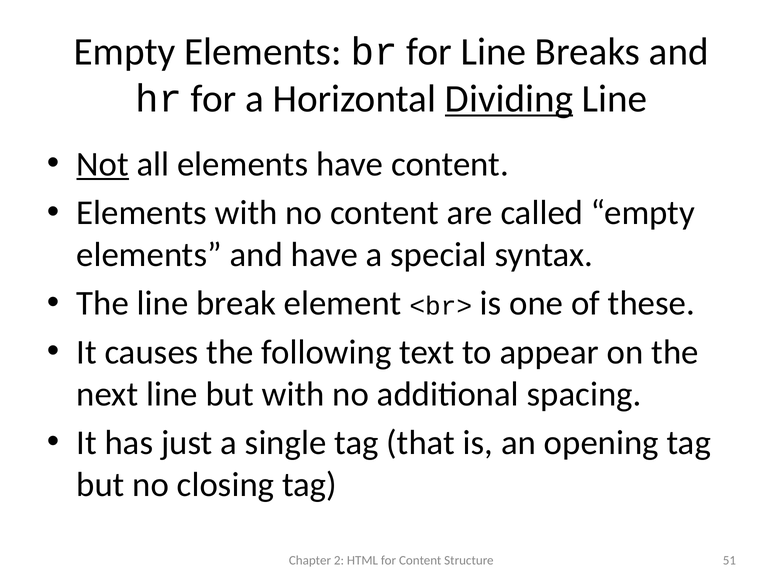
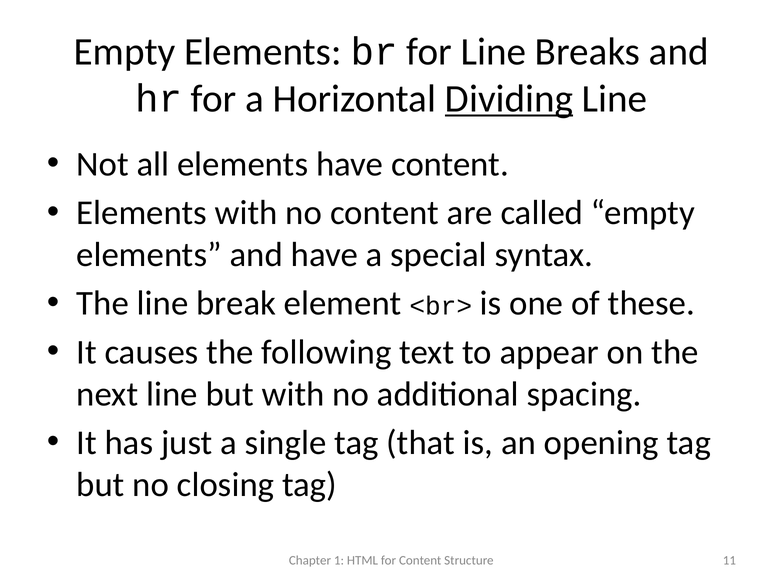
Not underline: present -> none
2: 2 -> 1
51: 51 -> 11
